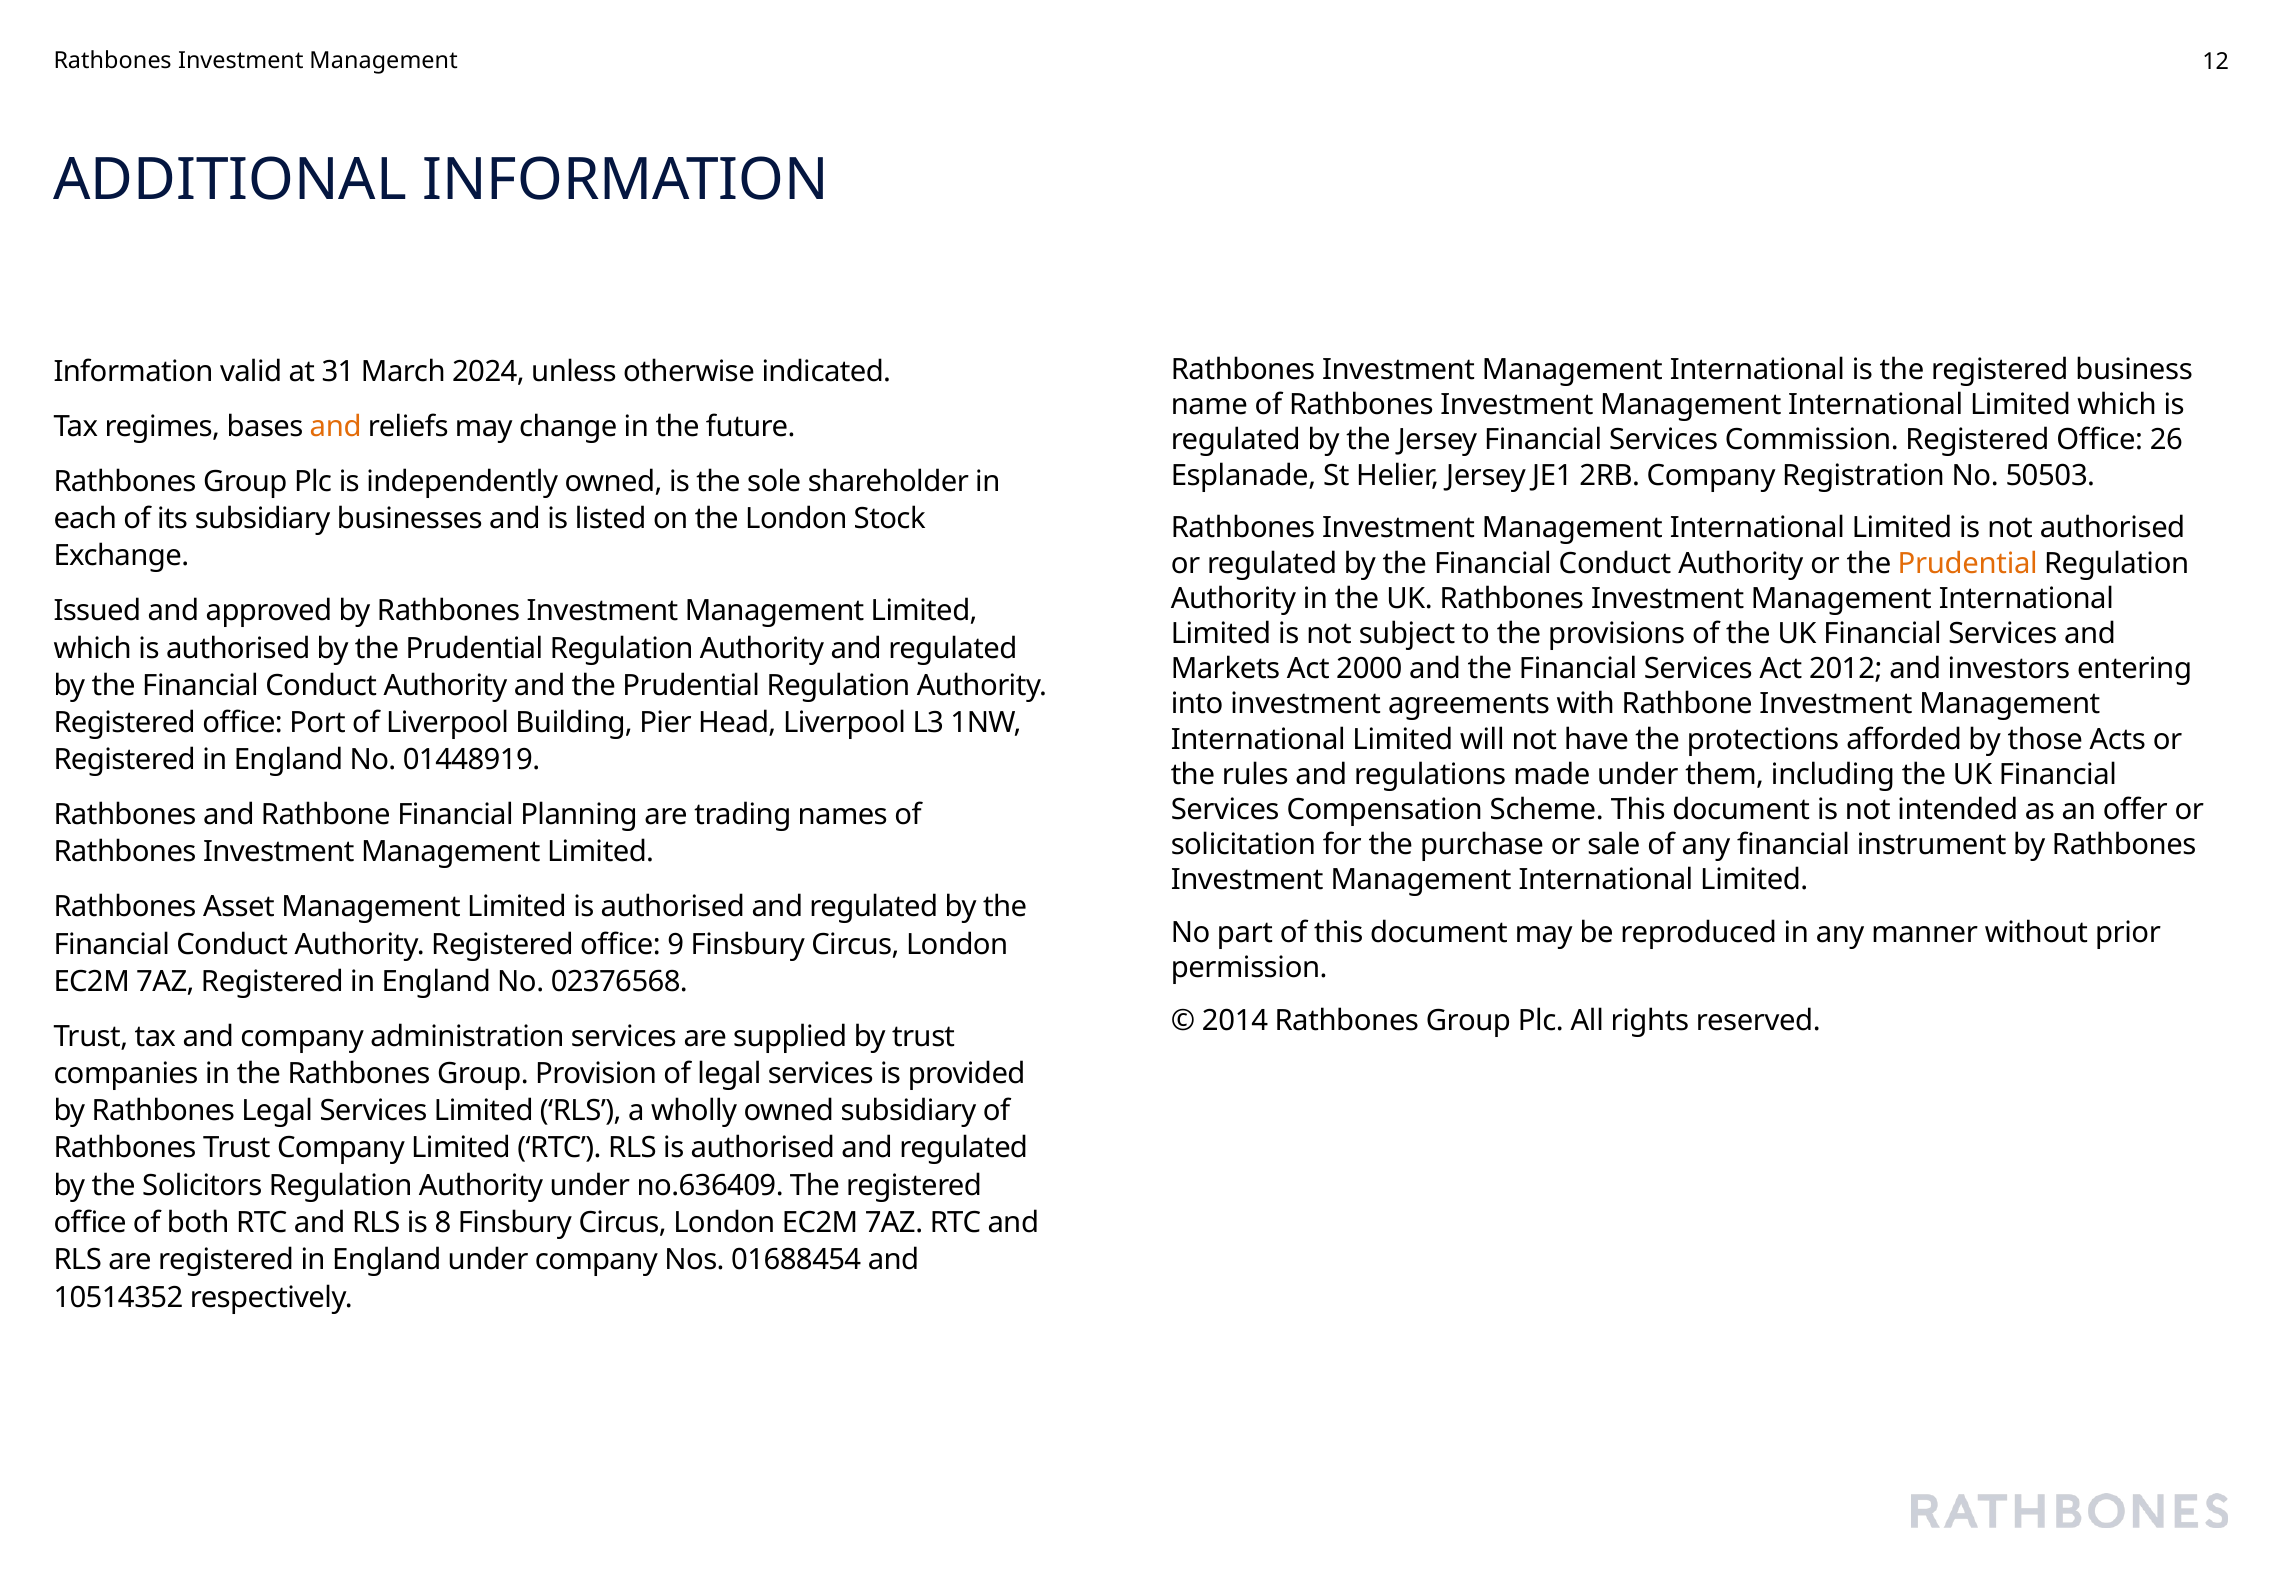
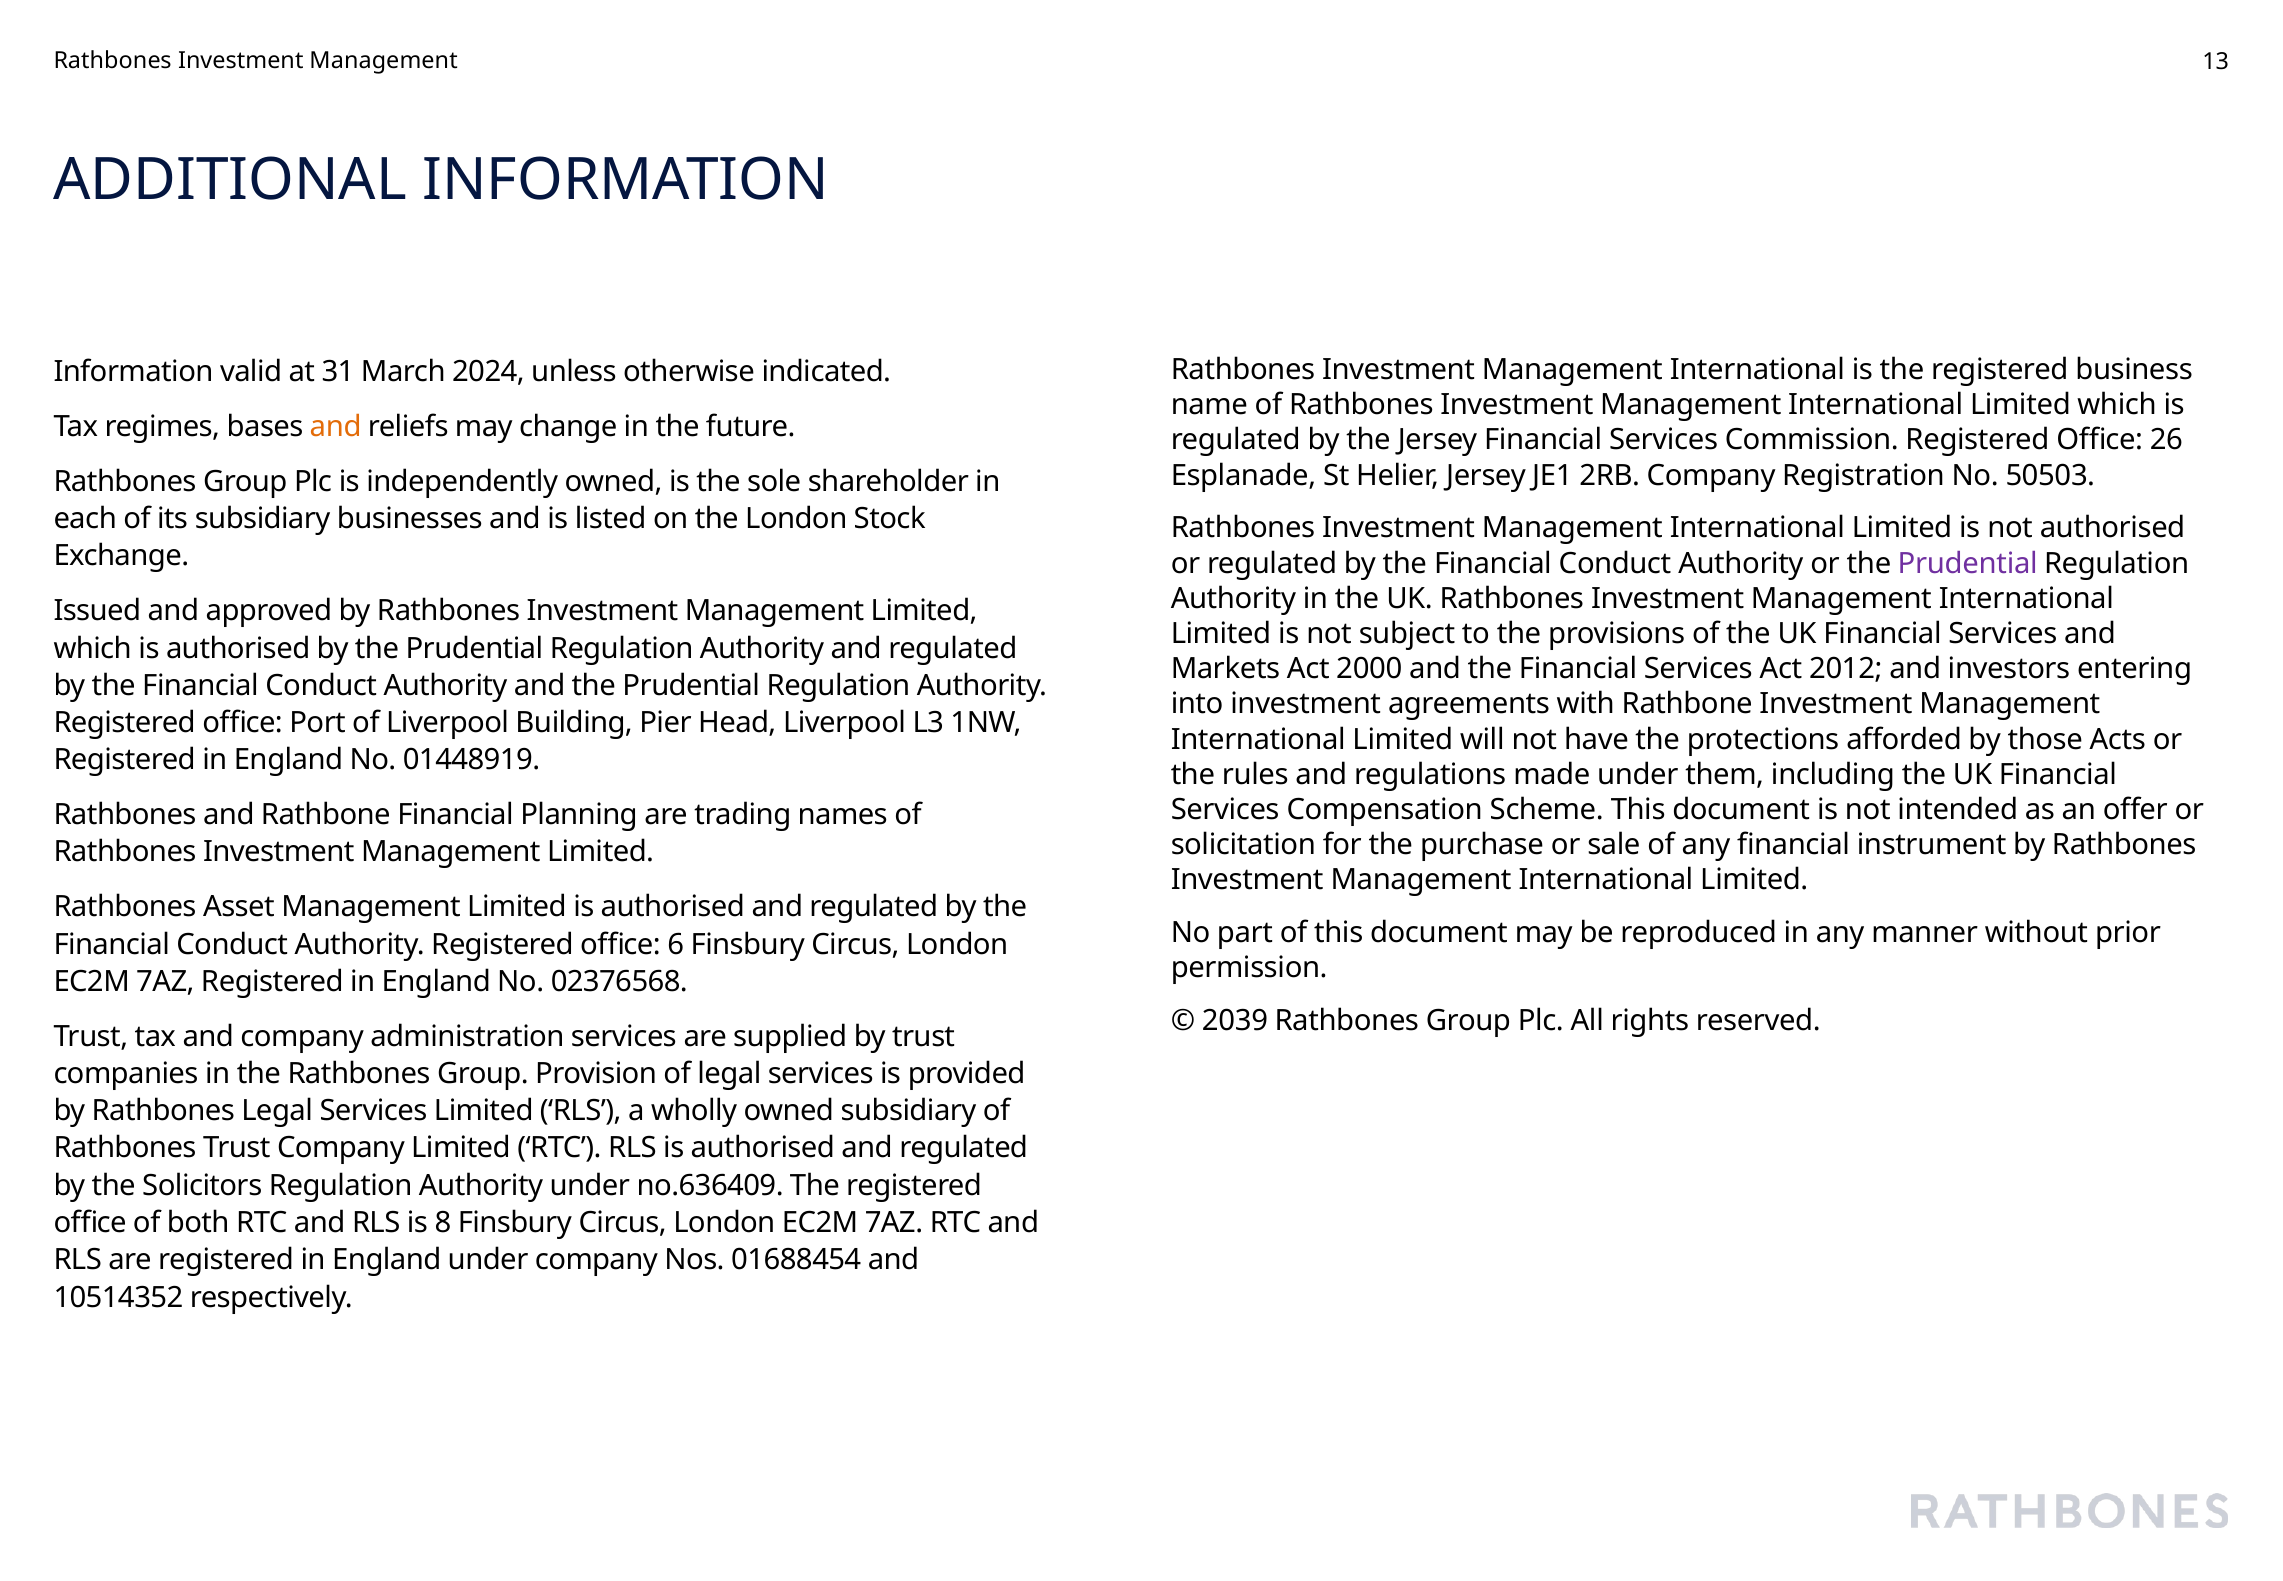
12: 12 -> 13
Prudential at (1968, 563) colour: orange -> purple
9: 9 -> 6
2014: 2014 -> 2039
